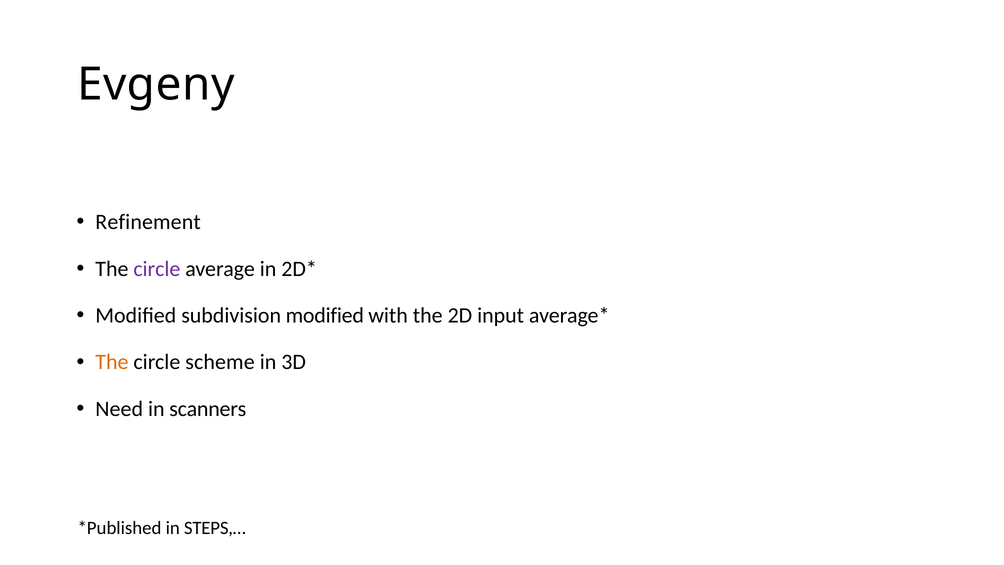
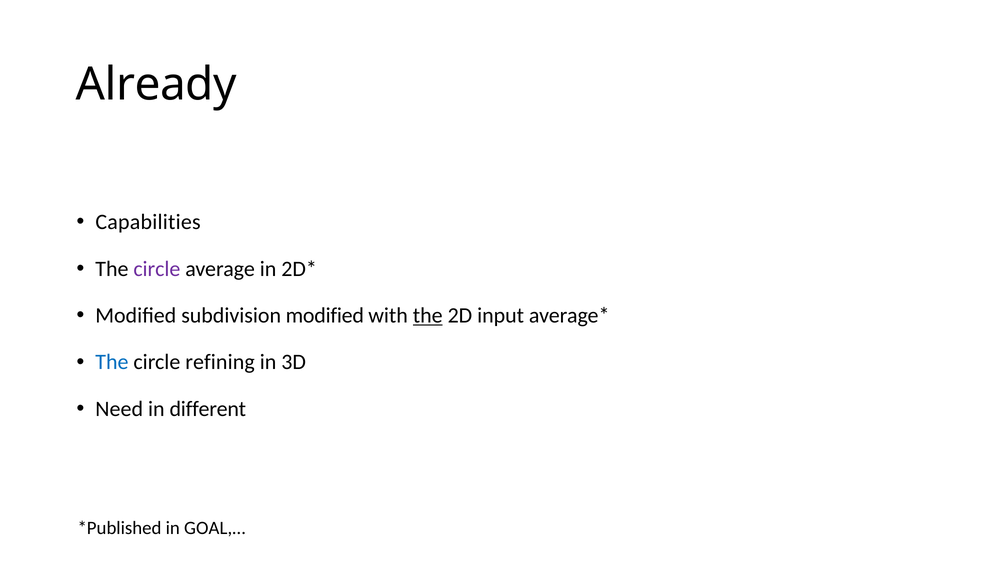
Evgeny: Evgeny -> Already
Refinement: Refinement -> Capabilities
the at (428, 315) underline: none -> present
The at (112, 362) colour: orange -> blue
scheme: scheme -> refining
scanners: scanners -> different
STEPS,…: STEPS,… -> GOAL,…
